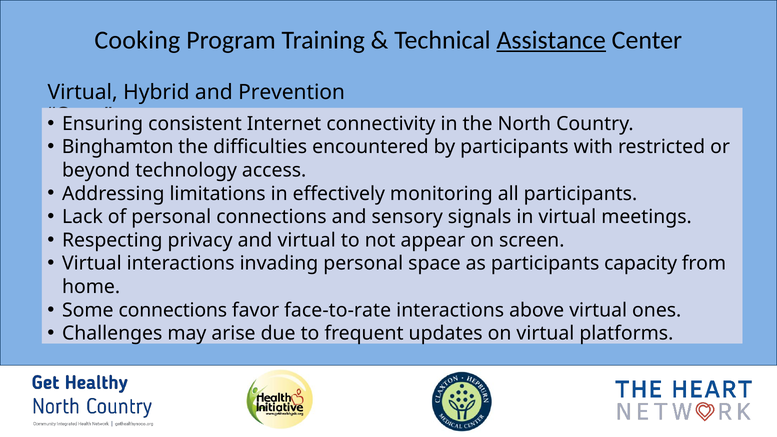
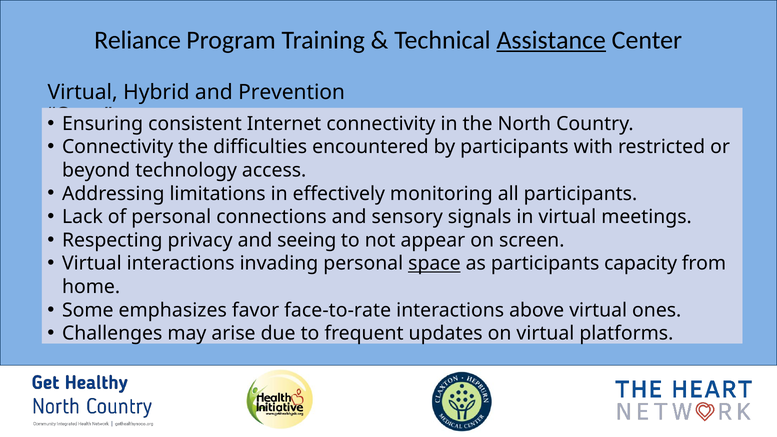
Cooking: Cooking -> Reliance
Binghamton at (118, 147): Binghamton -> Connectivity
and virtual: virtual -> seeing
space underline: none -> present
Some connections: connections -> emphasizes
